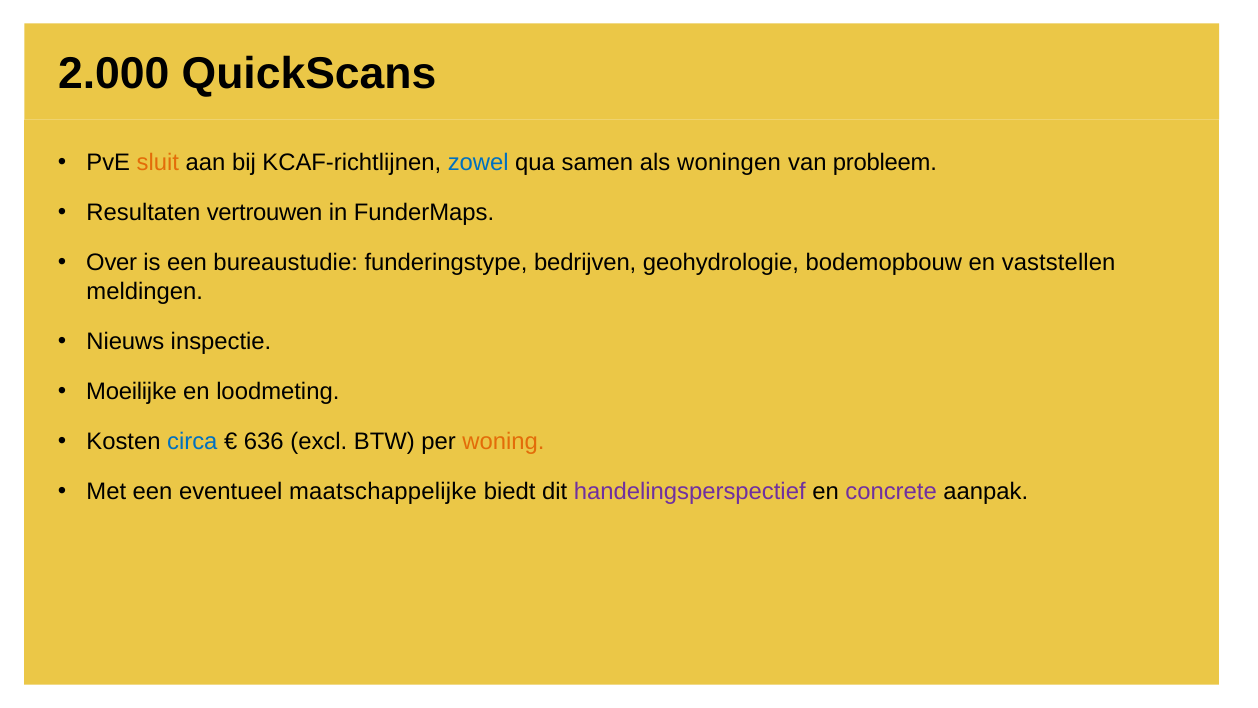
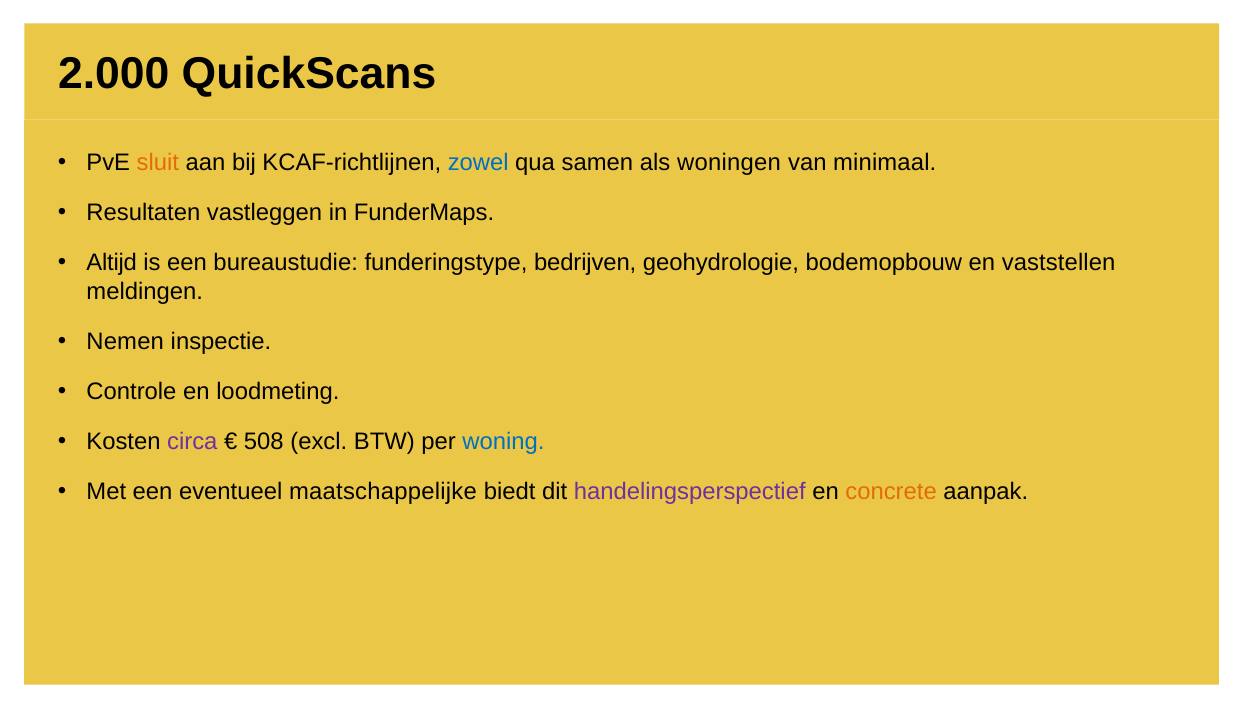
probleem: probleem -> minimaal
vertrouwen: vertrouwen -> vastleggen
Over: Over -> Altijd
Nieuws: Nieuws -> Nemen
Moeilijke: Moeilijke -> Controle
circa colour: blue -> purple
636: 636 -> 508
woning colour: orange -> blue
concrete colour: purple -> orange
